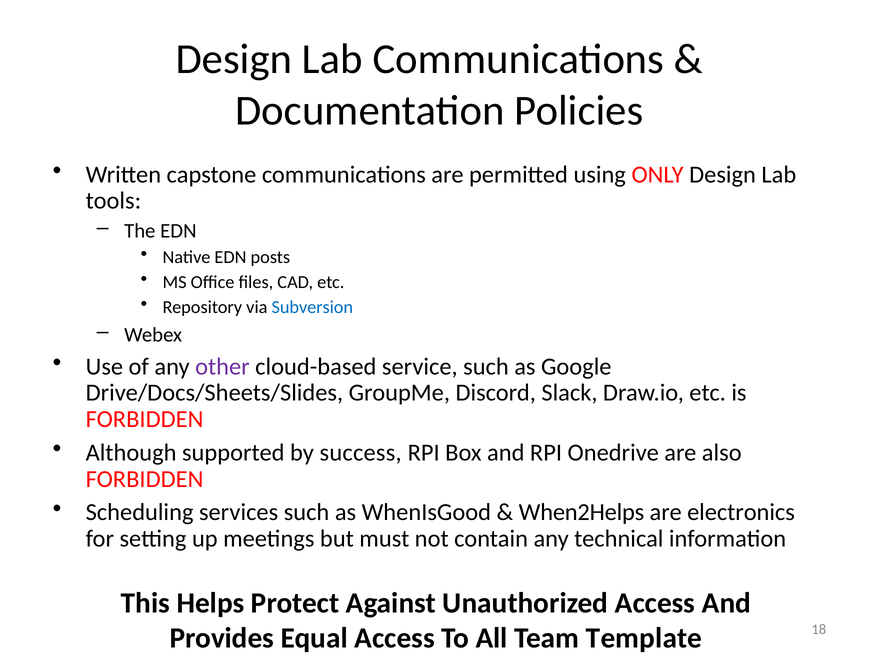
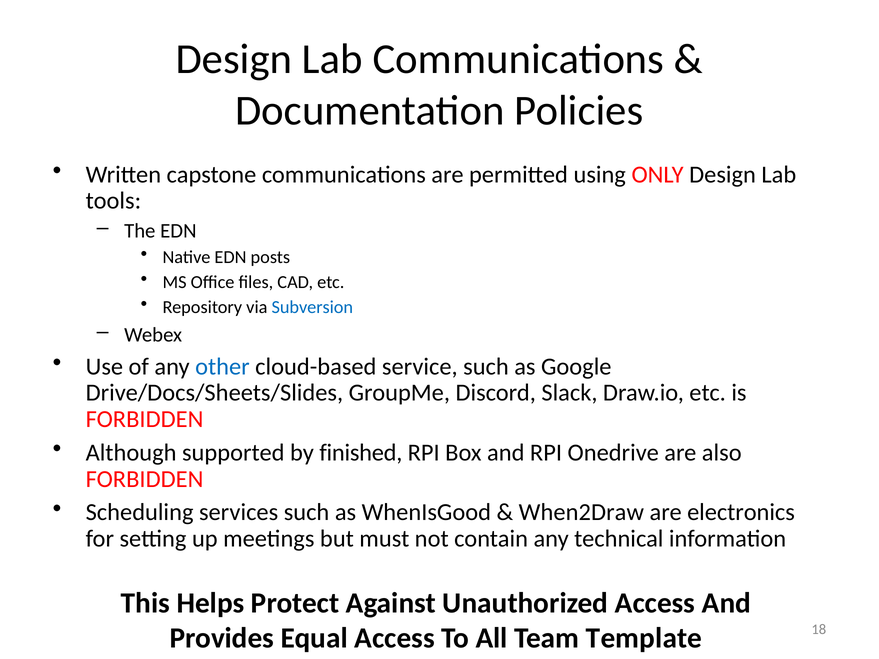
other colour: purple -> blue
success: success -> finished
When2Helps: When2Helps -> When2Draw
